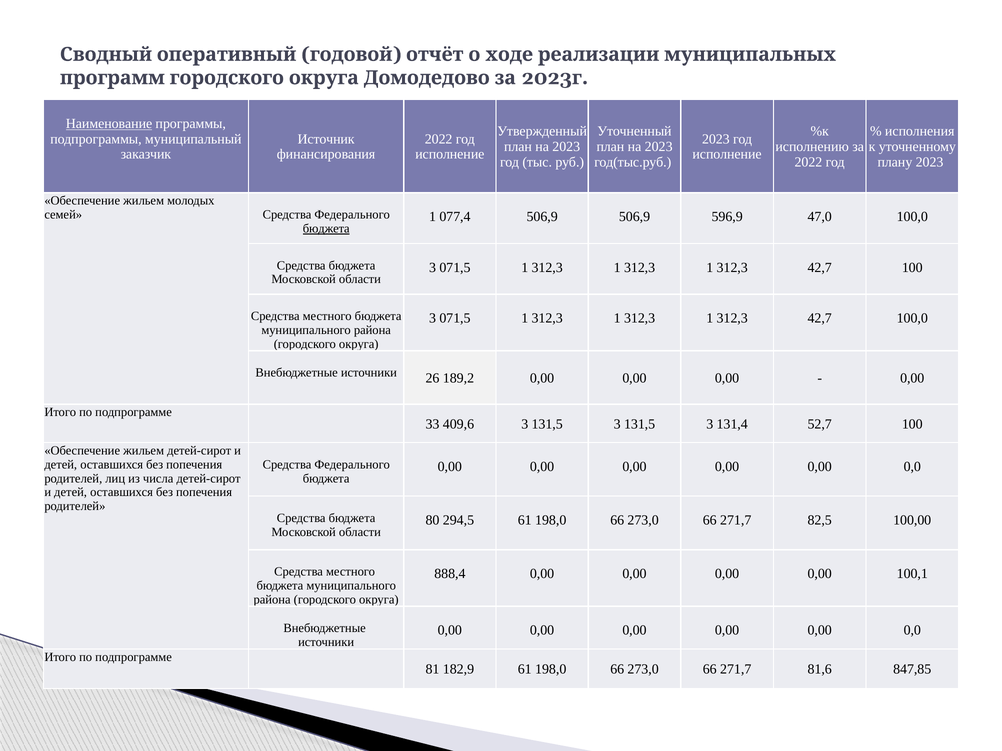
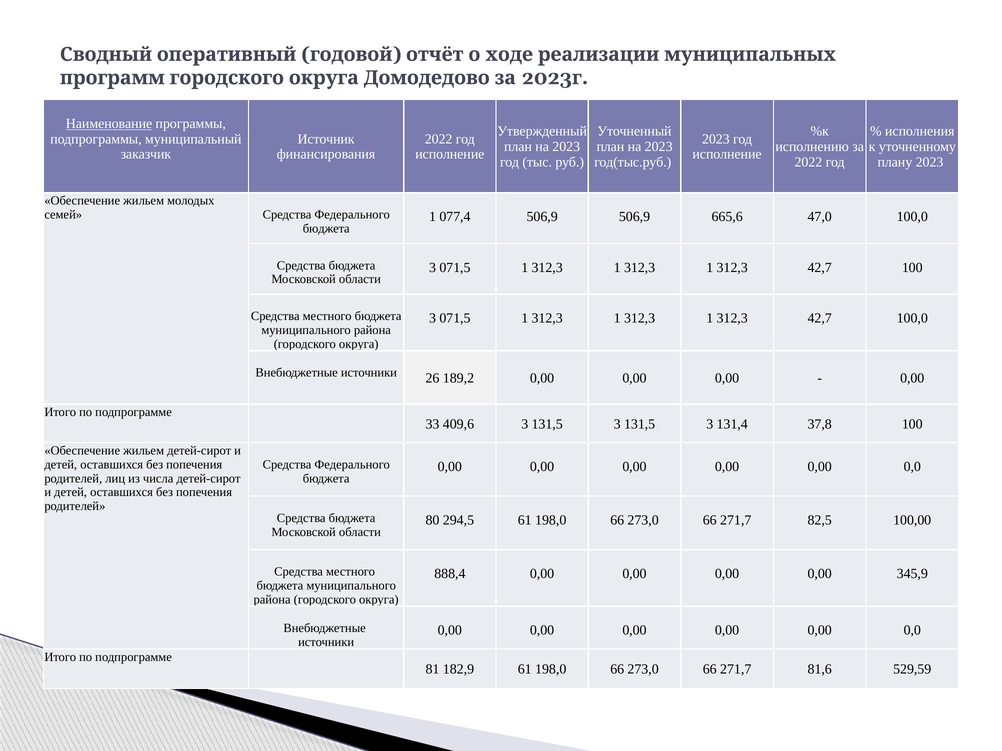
596,9: 596,9 -> 665,6
бюджета at (326, 229) underline: present -> none
52,7: 52,7 -> 37,8
100,1: 100,1 -> 345,9
847,85: 847,85 -> 529,59
